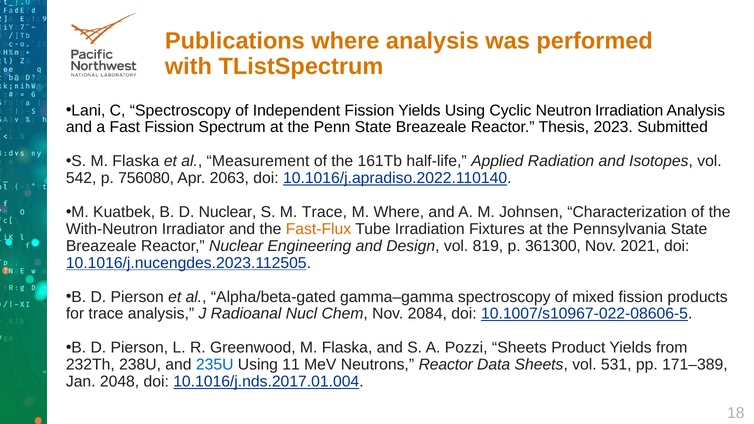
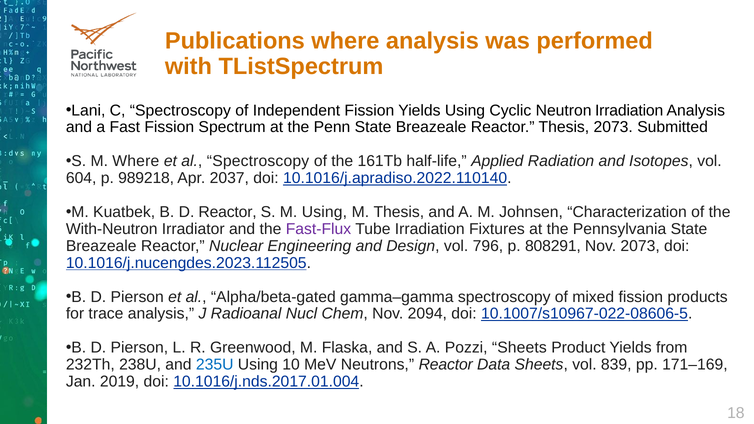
Thesis 2023: 2023 -> 2073
S M Flaska: Flaska -> Where
al Measurement: Measurement -> Spectroscopy
542: 542 -> 604
756080: 756080 -> 989218
2063: 2063 -> 2037
D Nuclear: Nuclear -> Reactor
M Trace: Trace -> Using
M Where: Where -> Thesis
Fast-Flux colour: orange -> purple
819: 819 -> 796
361300: 361300 -> 808291
Nov 2021: 2021 -> 2073
2084: 2084 -> 2094
11: 11 -> 10
531: 531 -> 839
171–389: 171–389 -> 171–169
2048: 2048 -> 2019
